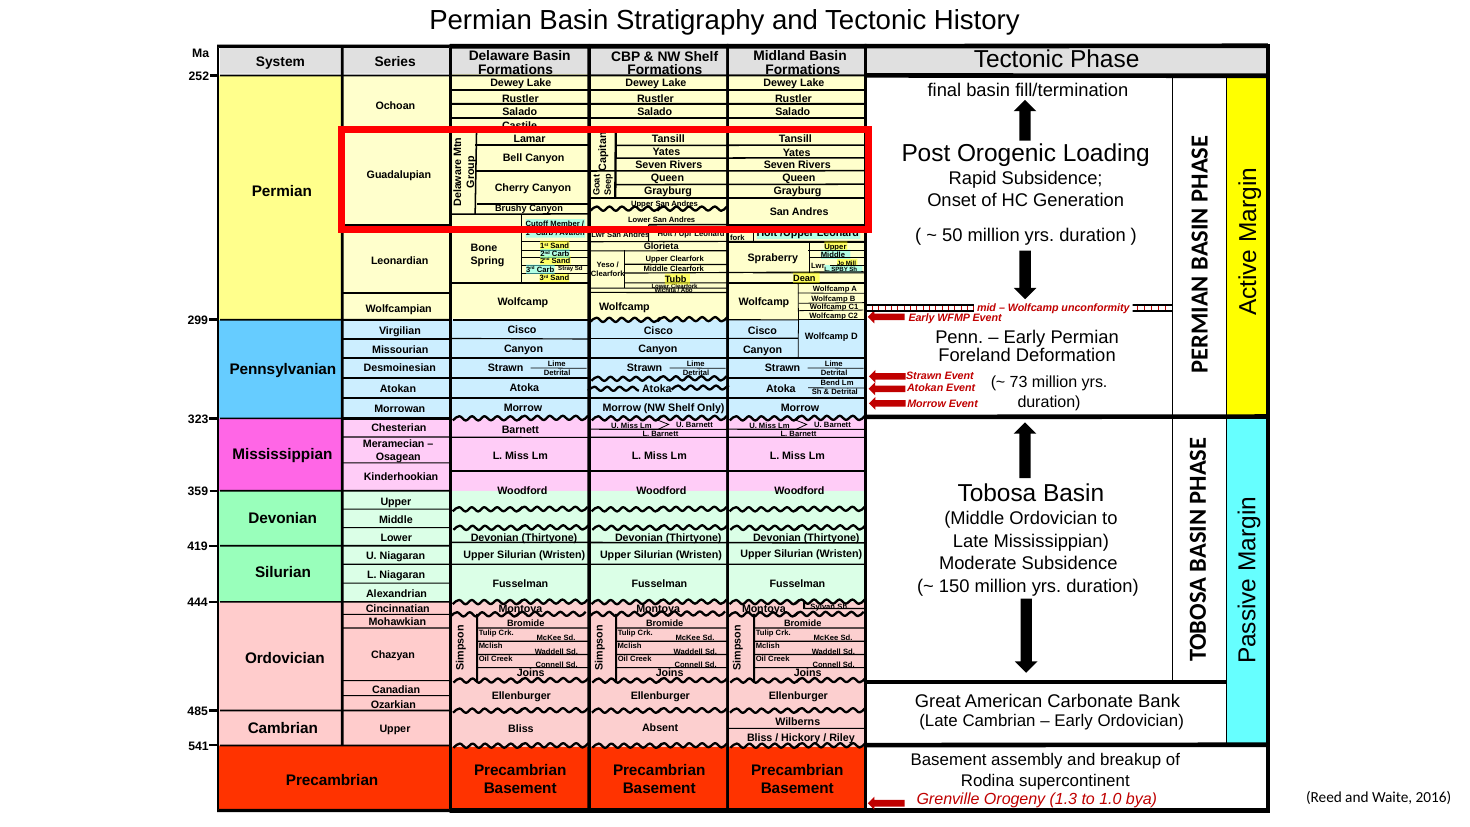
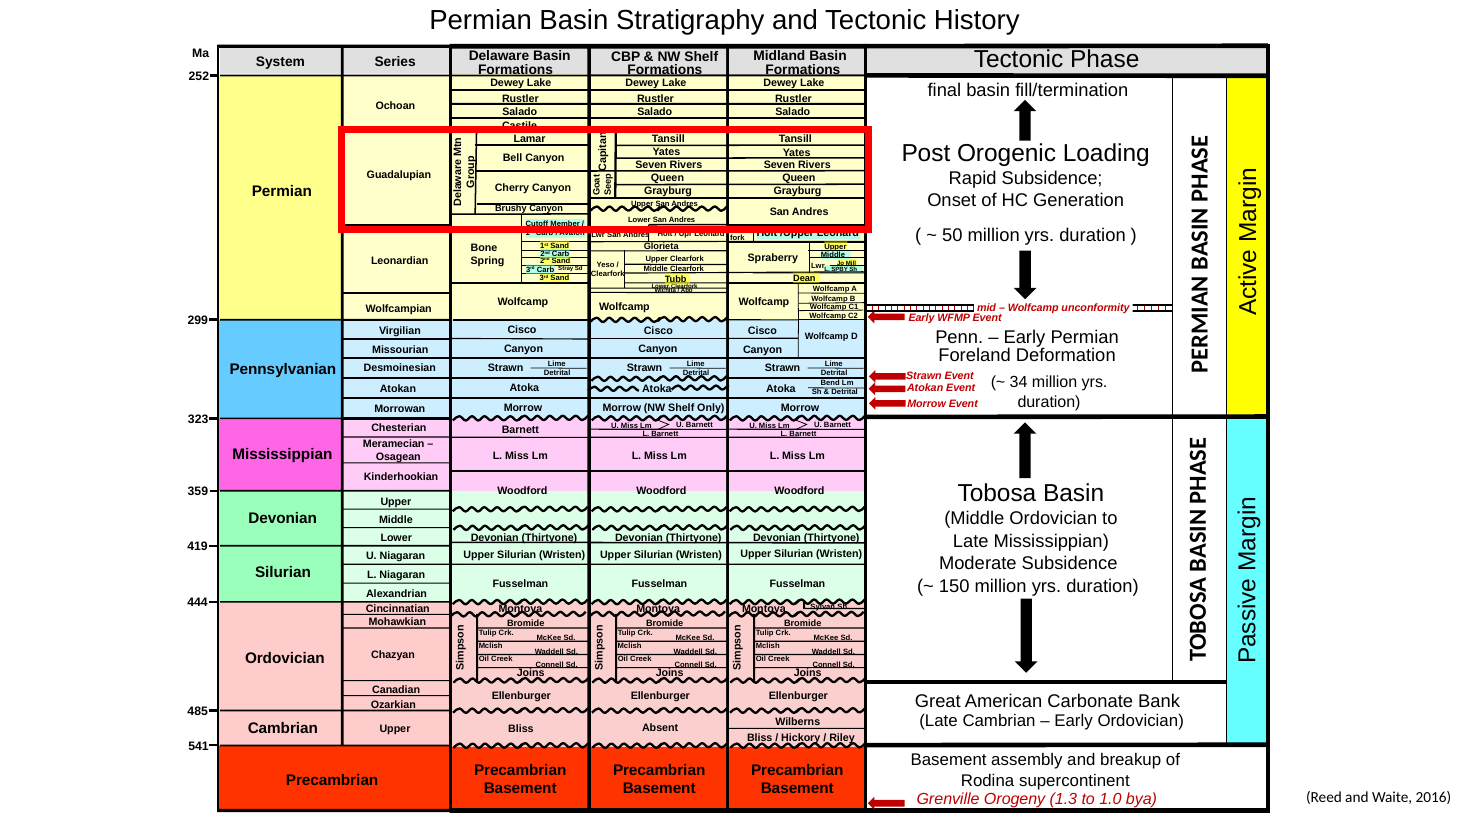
73: 73 -> 34
